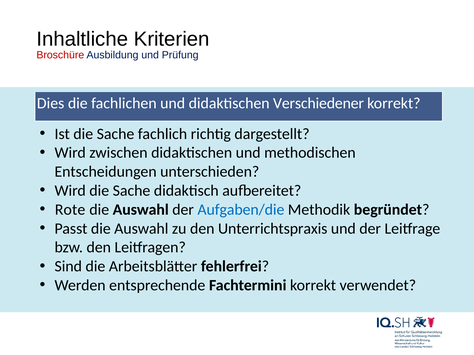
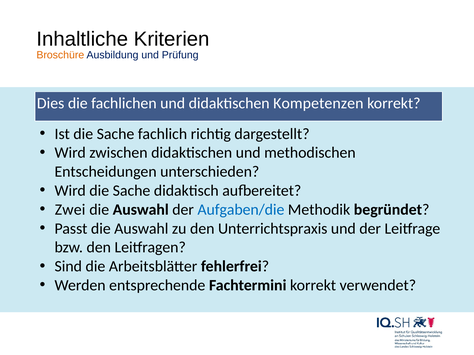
Broschüre colour: red -> orange
Verschiedener: Verschiedener -> Kompetenzen
Rote: Rote -> Zwei
